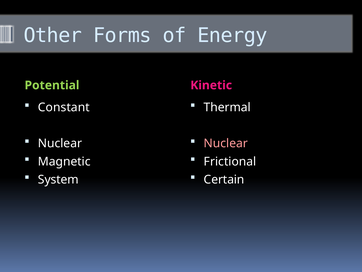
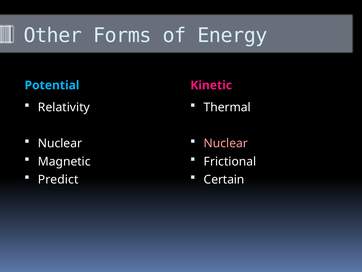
Potential colour: light green -> light blue
Constant: Constant -> Relativity
System: System -> Predict
